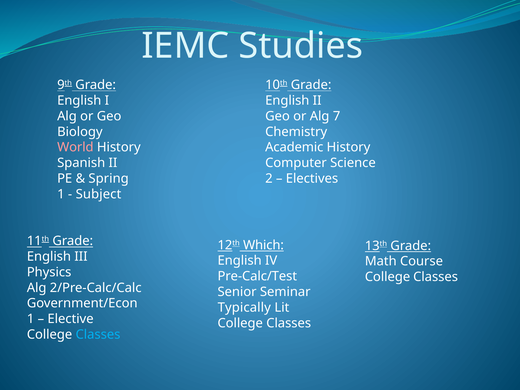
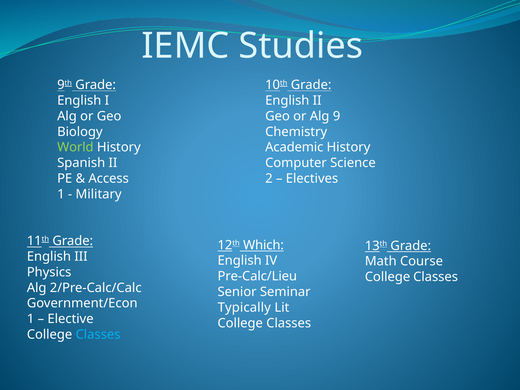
7: 7 -> 9
World colour: pink -> light green
Spring: Spring -> Access
Subject: Subject -> Military
Pre-Calc/Test: Pre-Calc/Test -> Pre-Calc/Lieu
